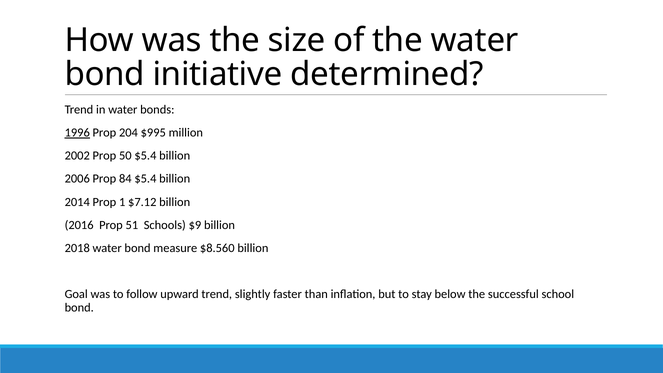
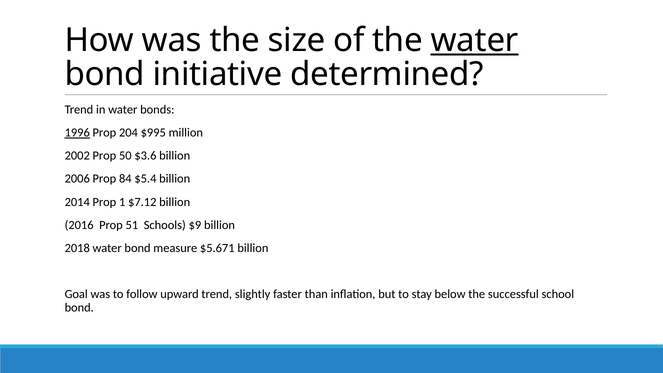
water at (475, 40) underline: none -> present
50 $5.4: $5.4 -> $3.6
$8.560: $8.560 -> $5.671
